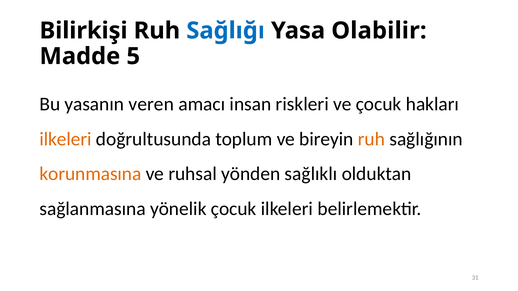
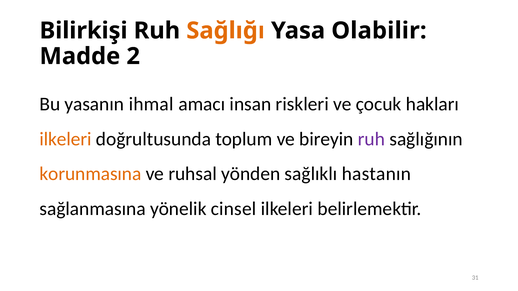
Sağlığı colour: blue -> orange
5: 5 -> 2
veren: veren -> ihmal
ruh at (371, 139) colour: orange -> purple
olduktan: olduktan -> hastanın
yönelik çocuk: çocuk -> cinsel
